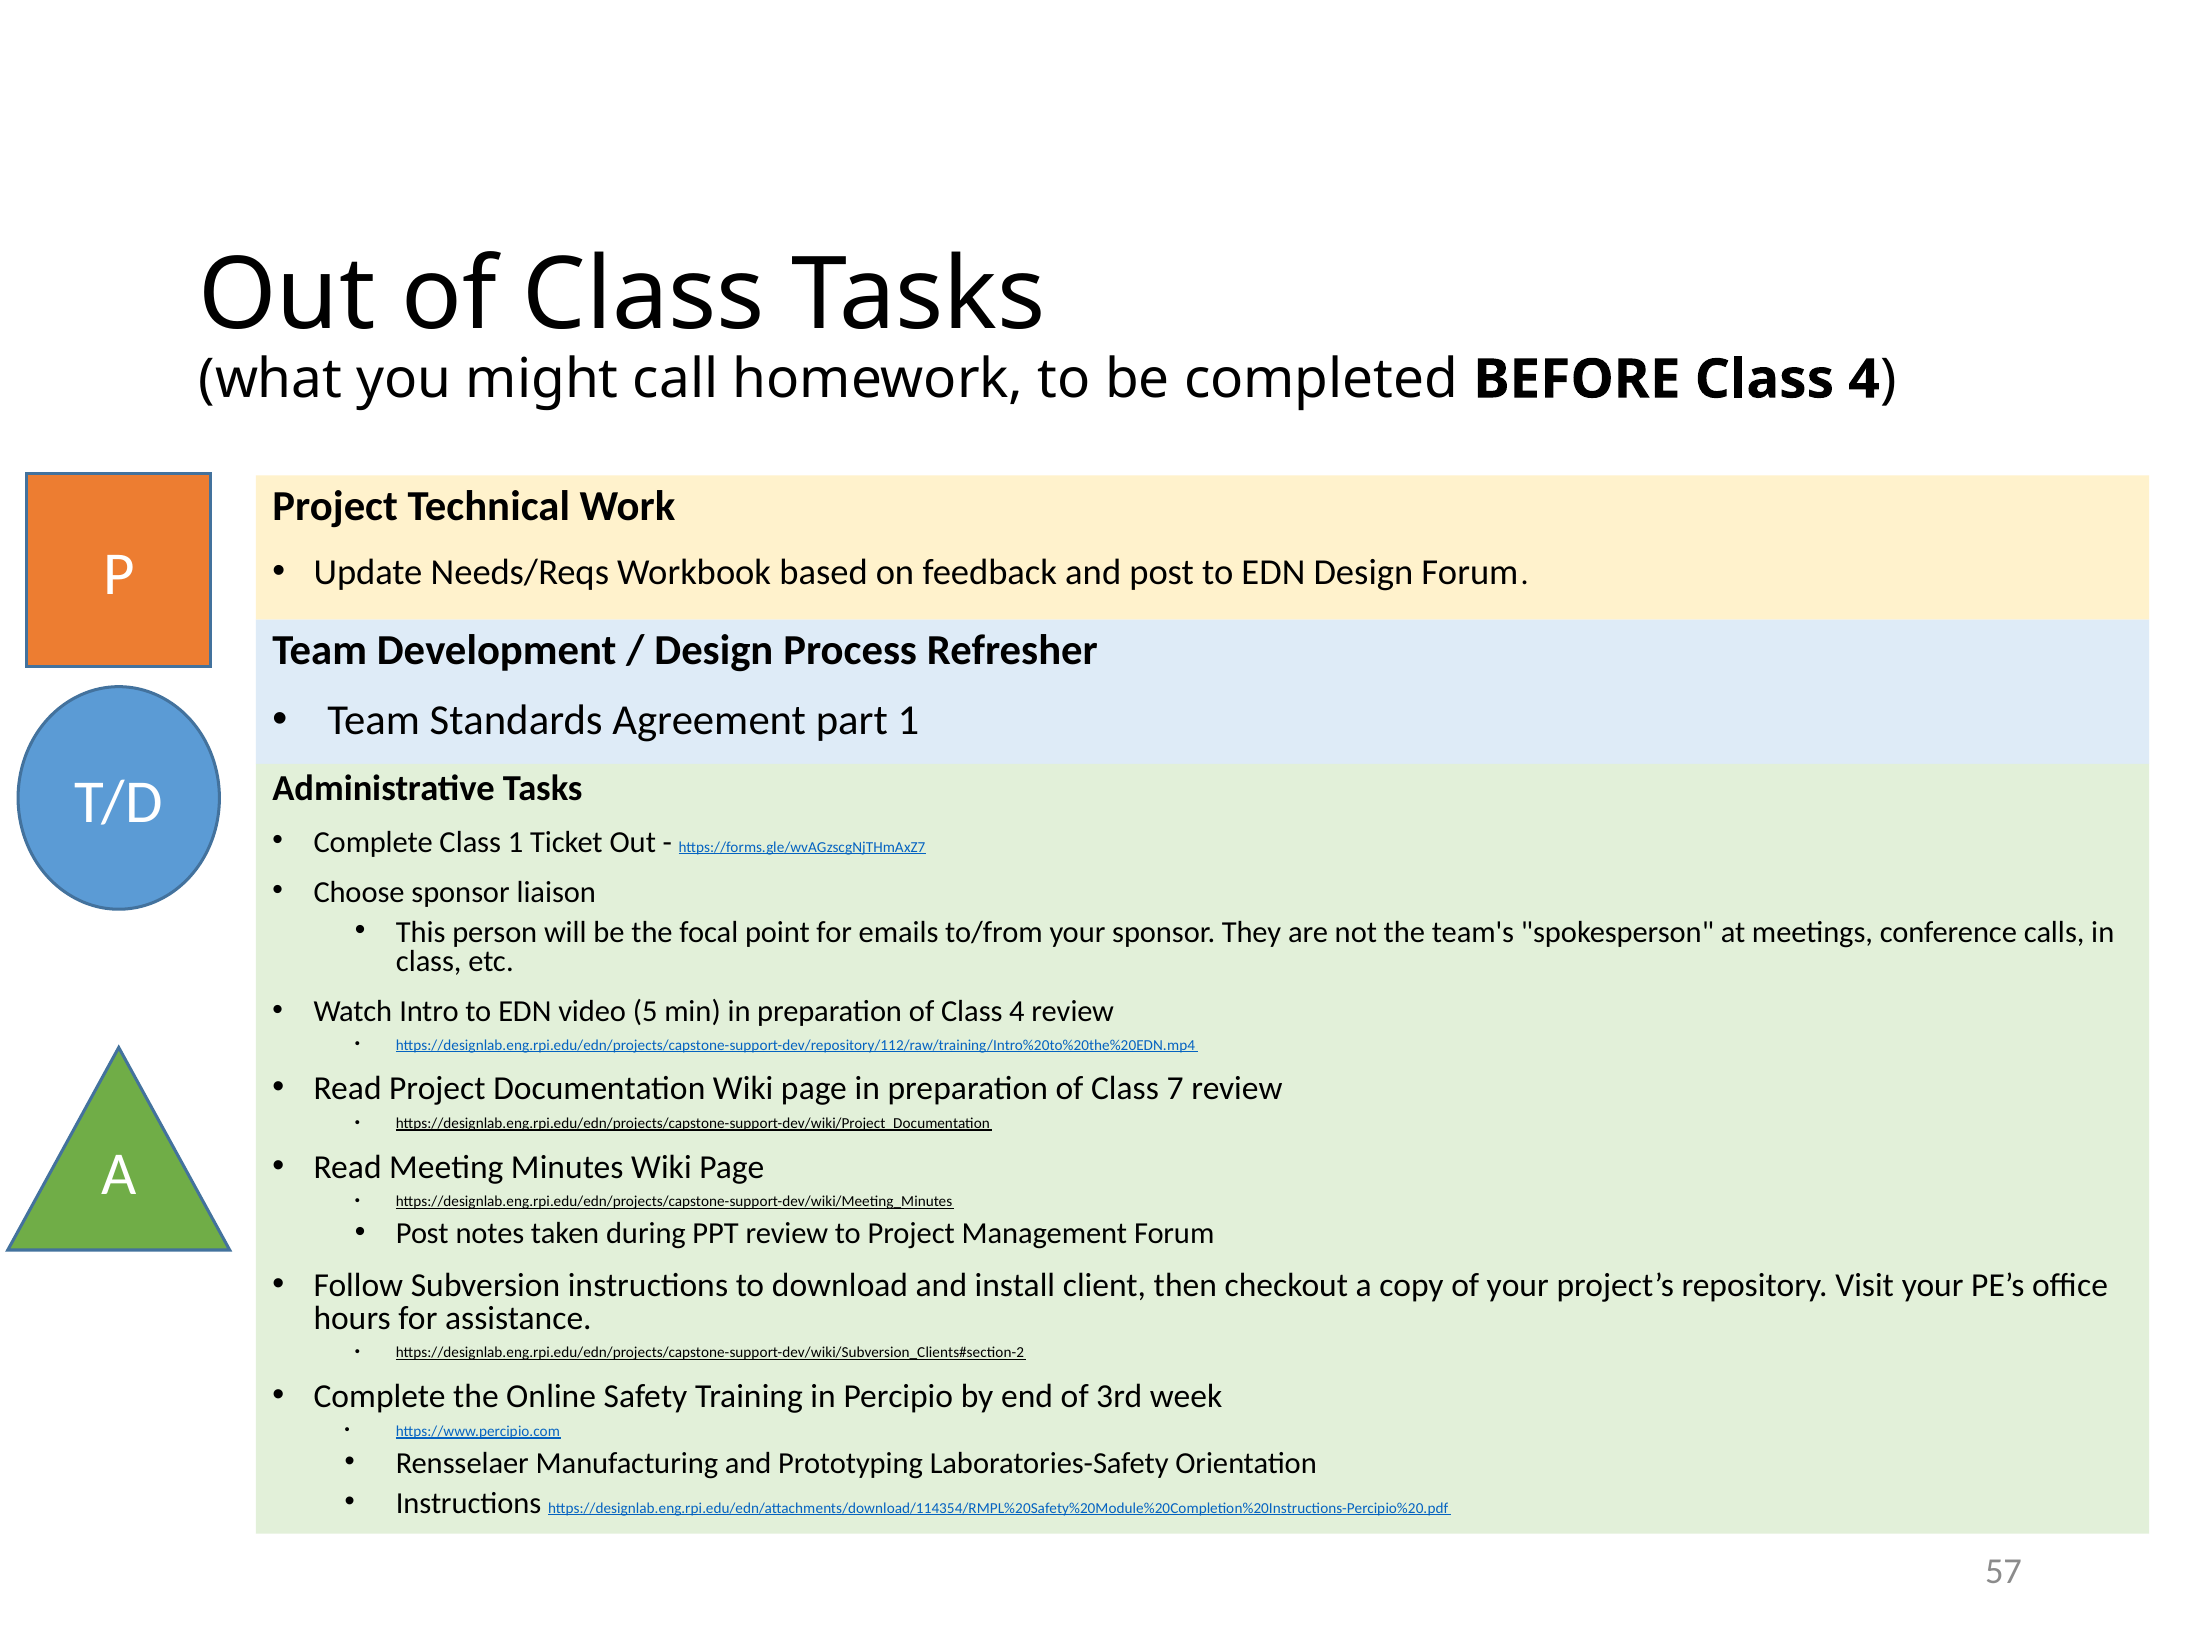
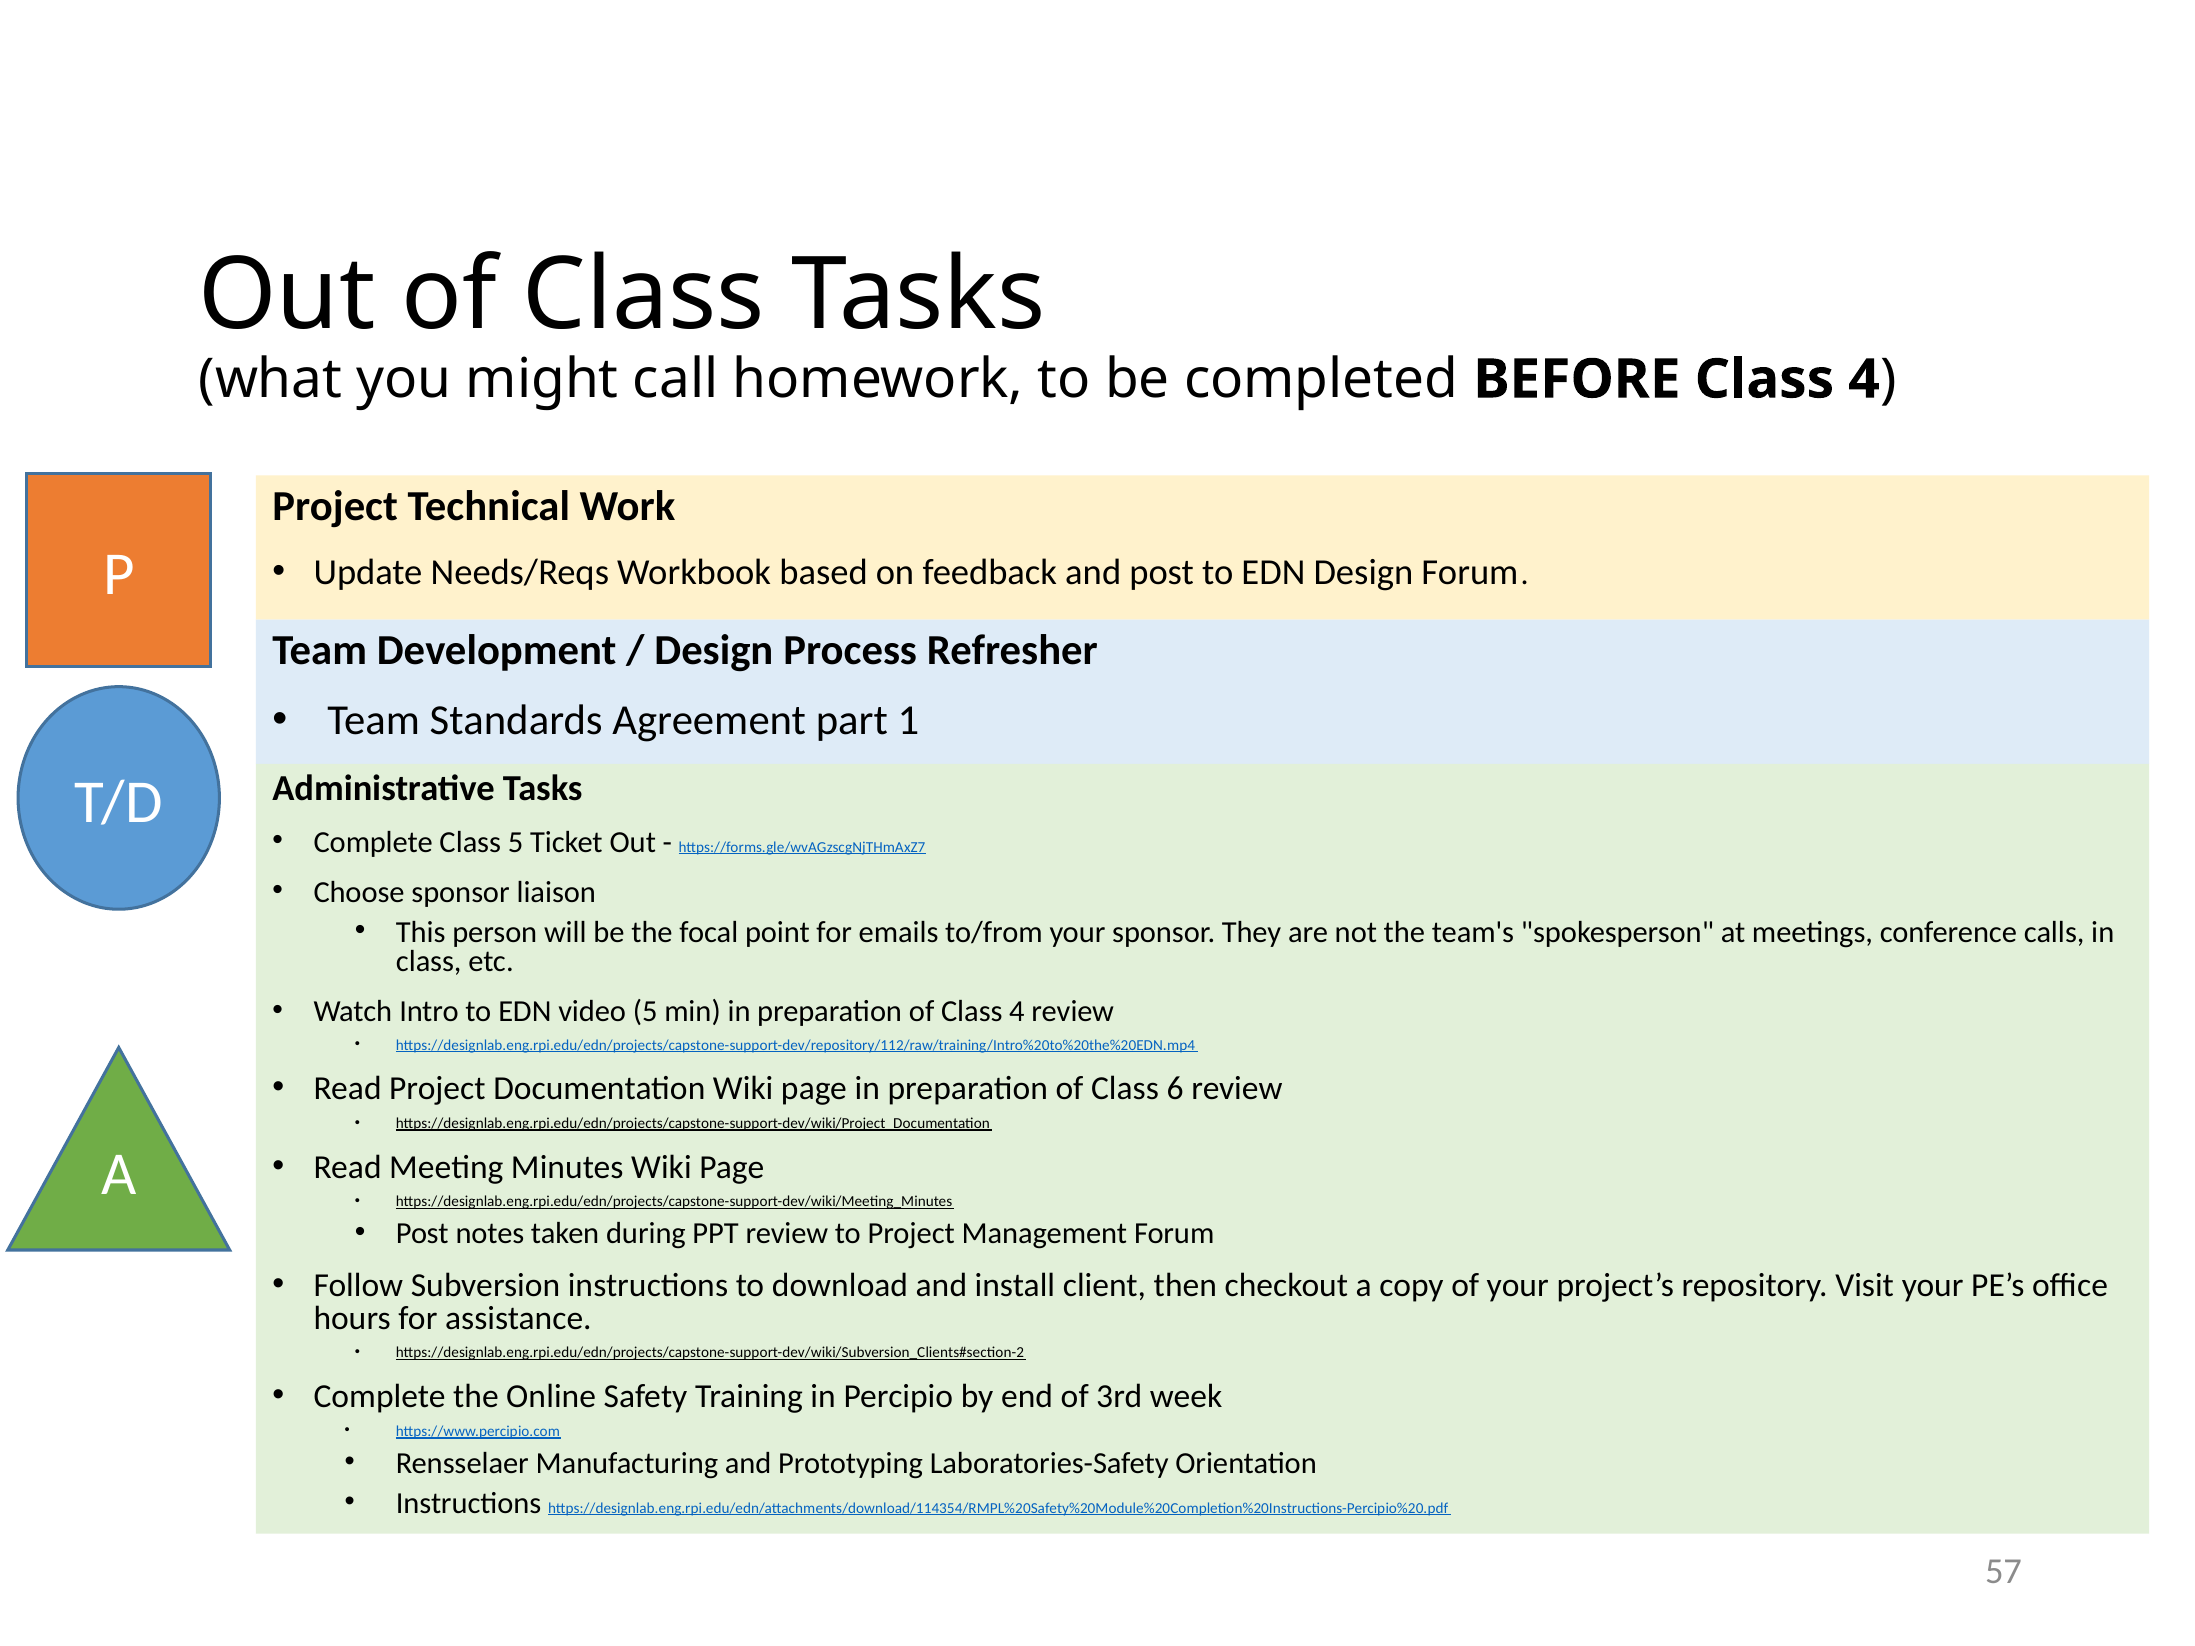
Class 1: 1 -> 5
7: 7 -> 6
